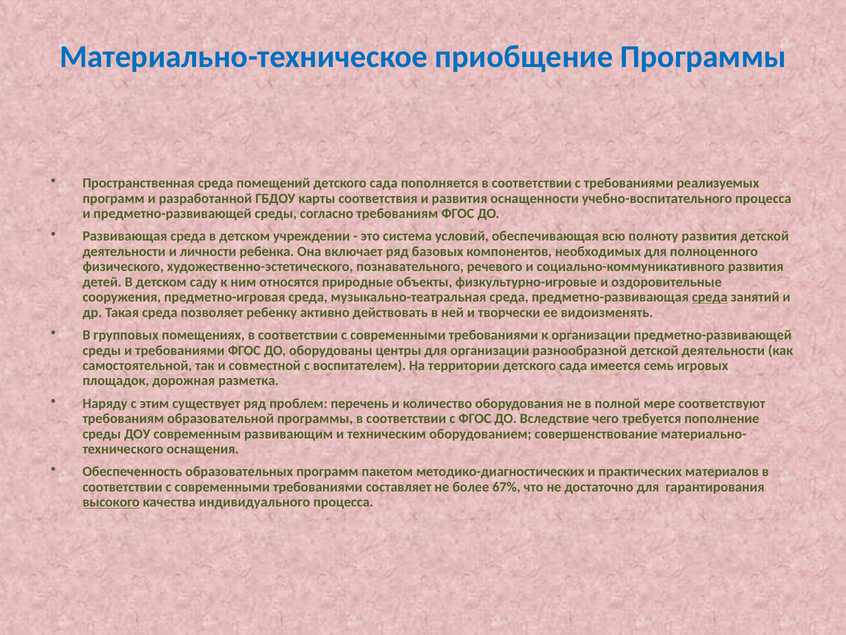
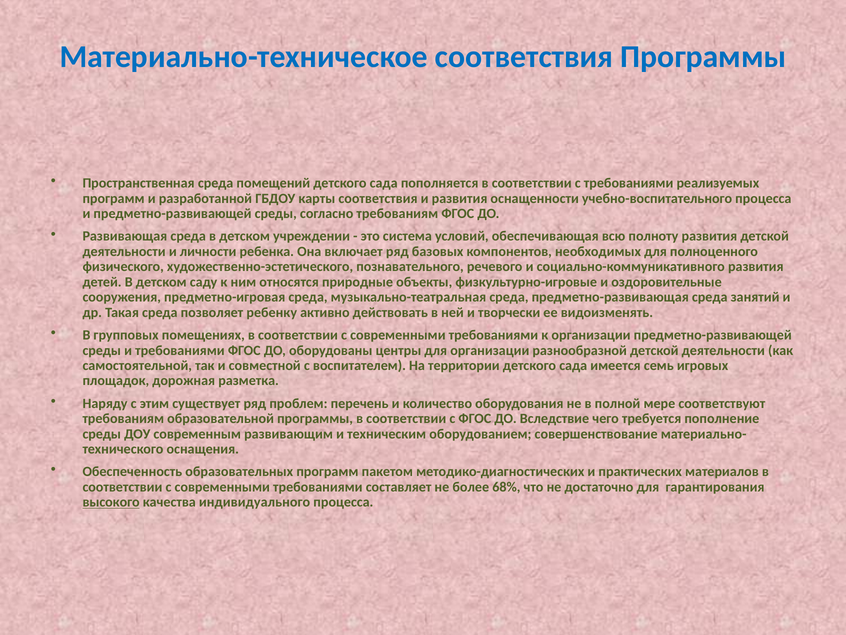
Материально-техническое приобщение: приобщение -> соответствия
среда at (710, 297) underline: present -> none
67%: 67% -> 68%
